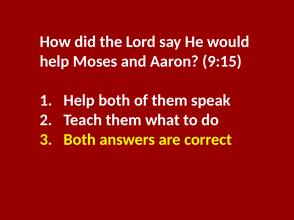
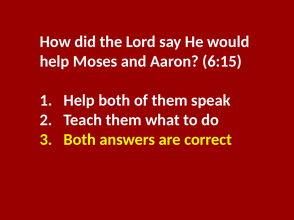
9:15: 9:15 -> 6:15
